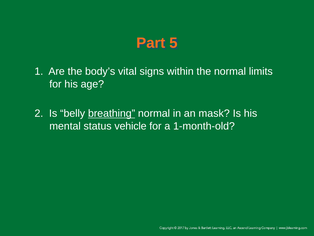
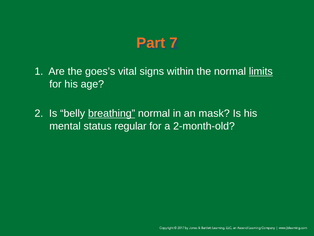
5: 5 -> 7
body’s: body’s -> goes’s
limits underline: none -> present
vehicle: vehicle -> regular
1-month-old: 1-month-old -> 2-month-old
